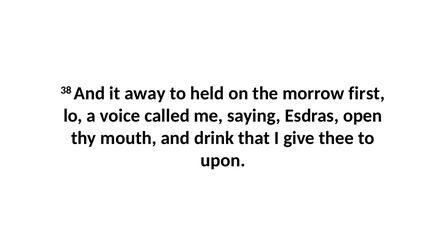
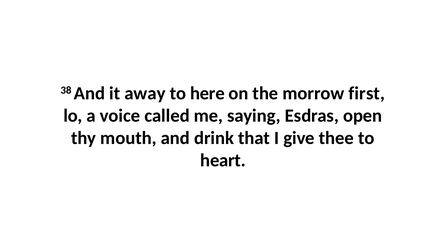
held: held -> here
upon: upon -> heart
